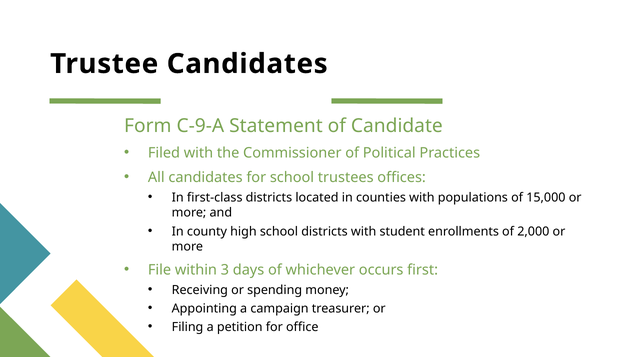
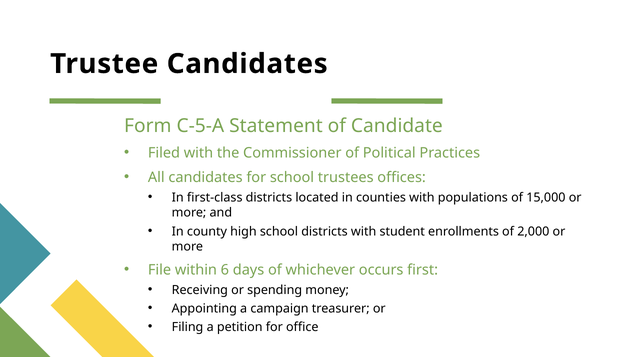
C-9-A: C-9-A -> C-5-A
3: 3 -> 6
